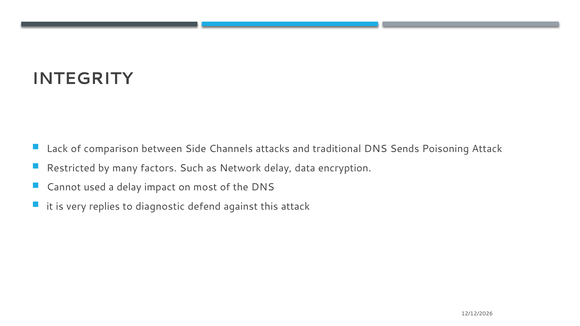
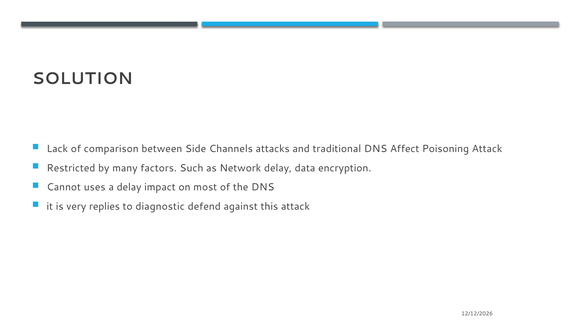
INTEGRITY: INTEGRITY -> SOLUTION
Sends: Sends -> Affect
used: used -> uses
